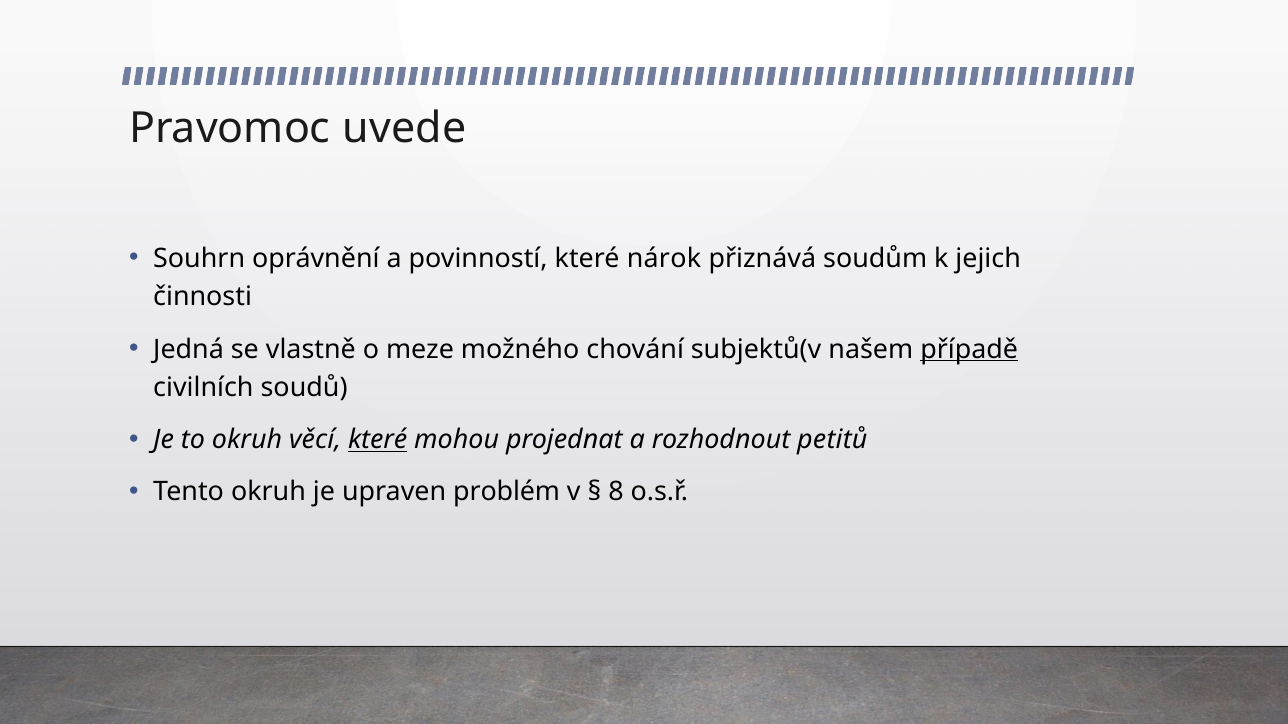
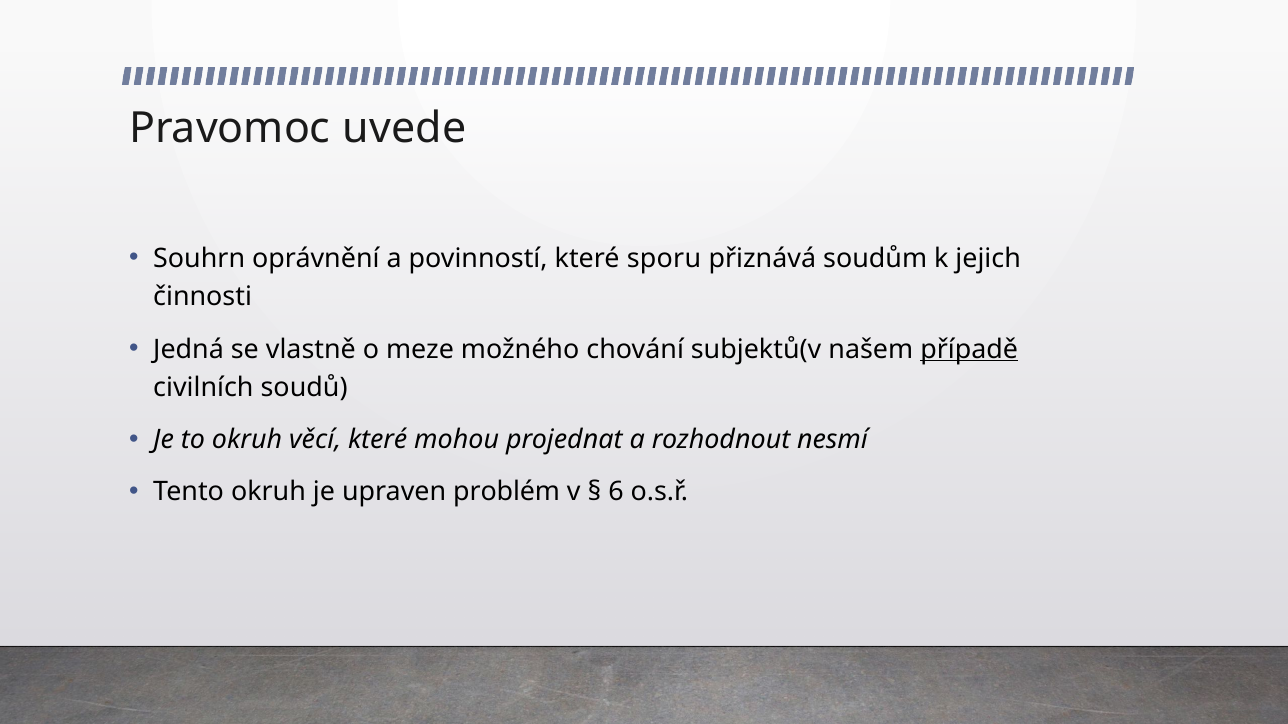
nárok: nárok -> sporu
které at (378, 440) underline: present -> none
petitů: petitů -> nesmí
8: 8 -> 6
